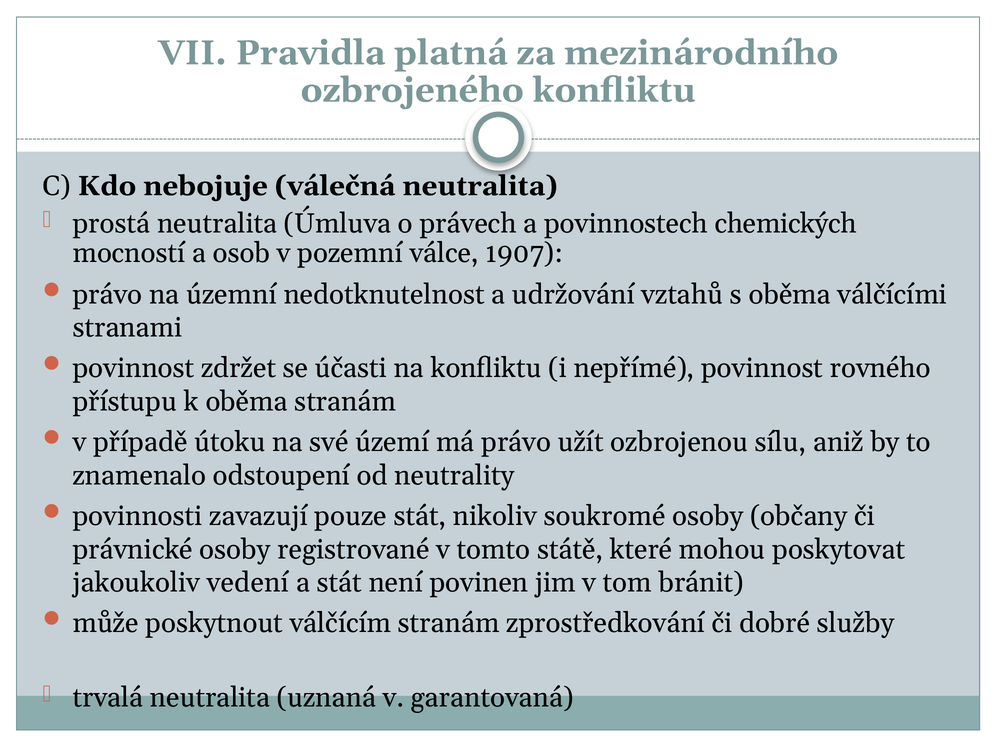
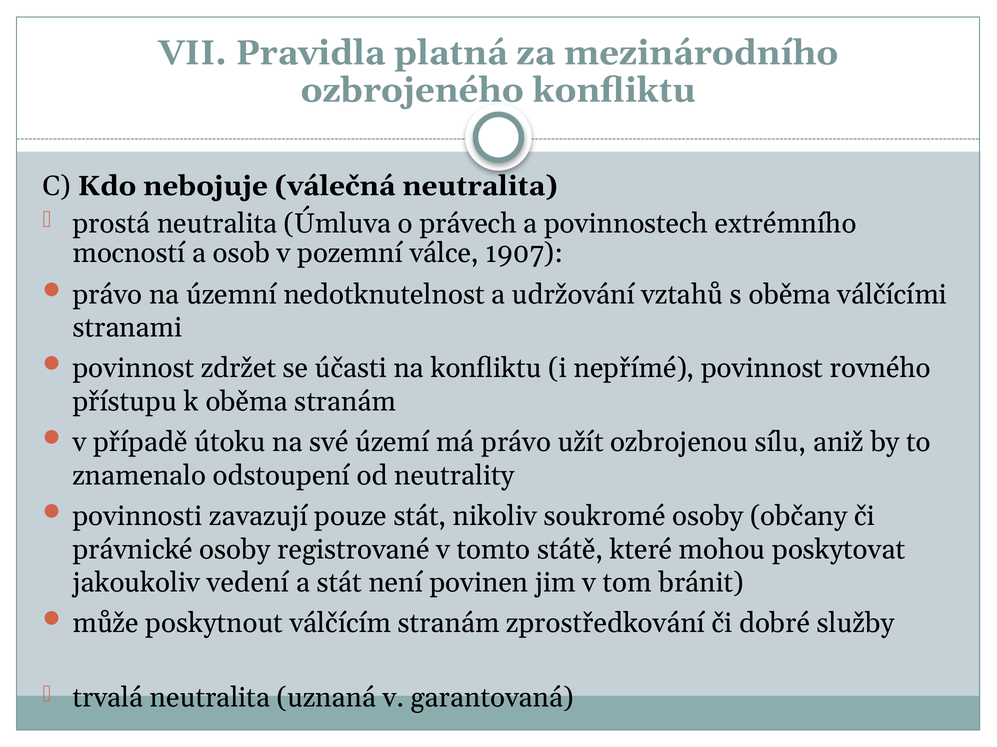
chemických: chemických -> extrémního
